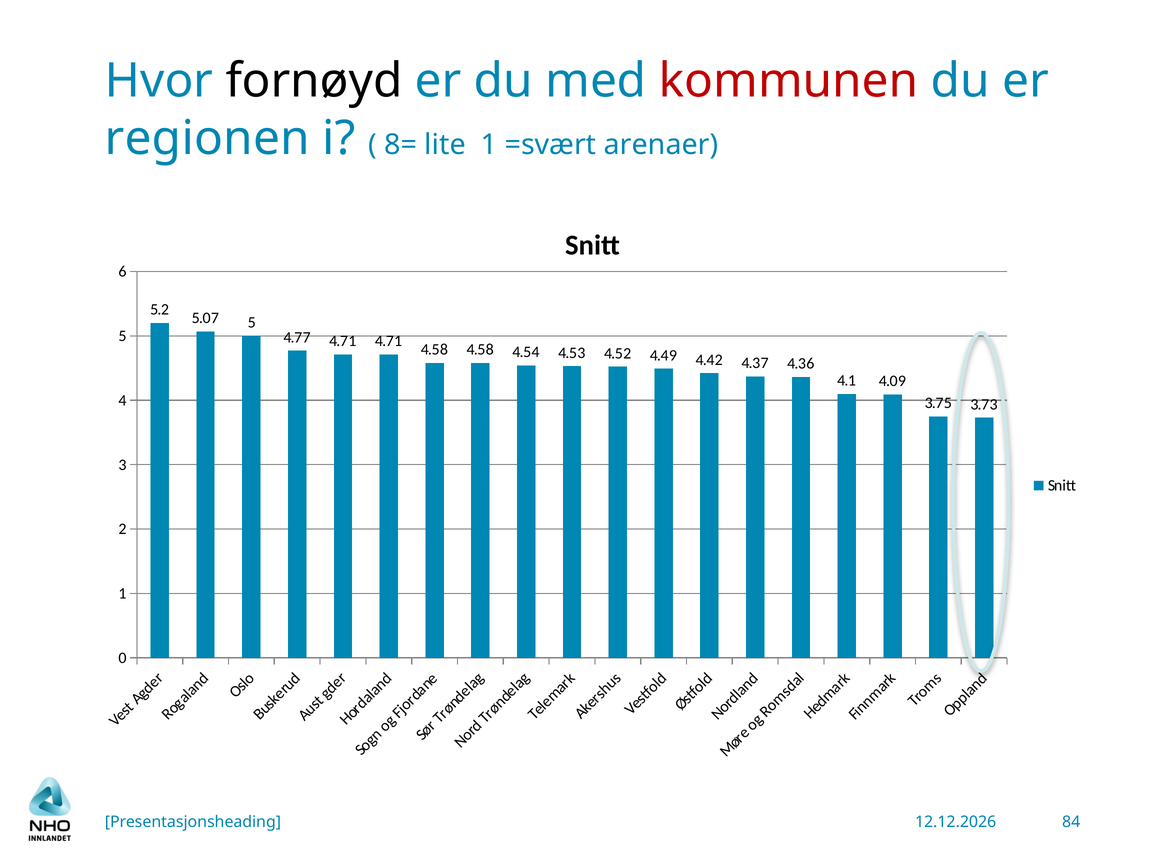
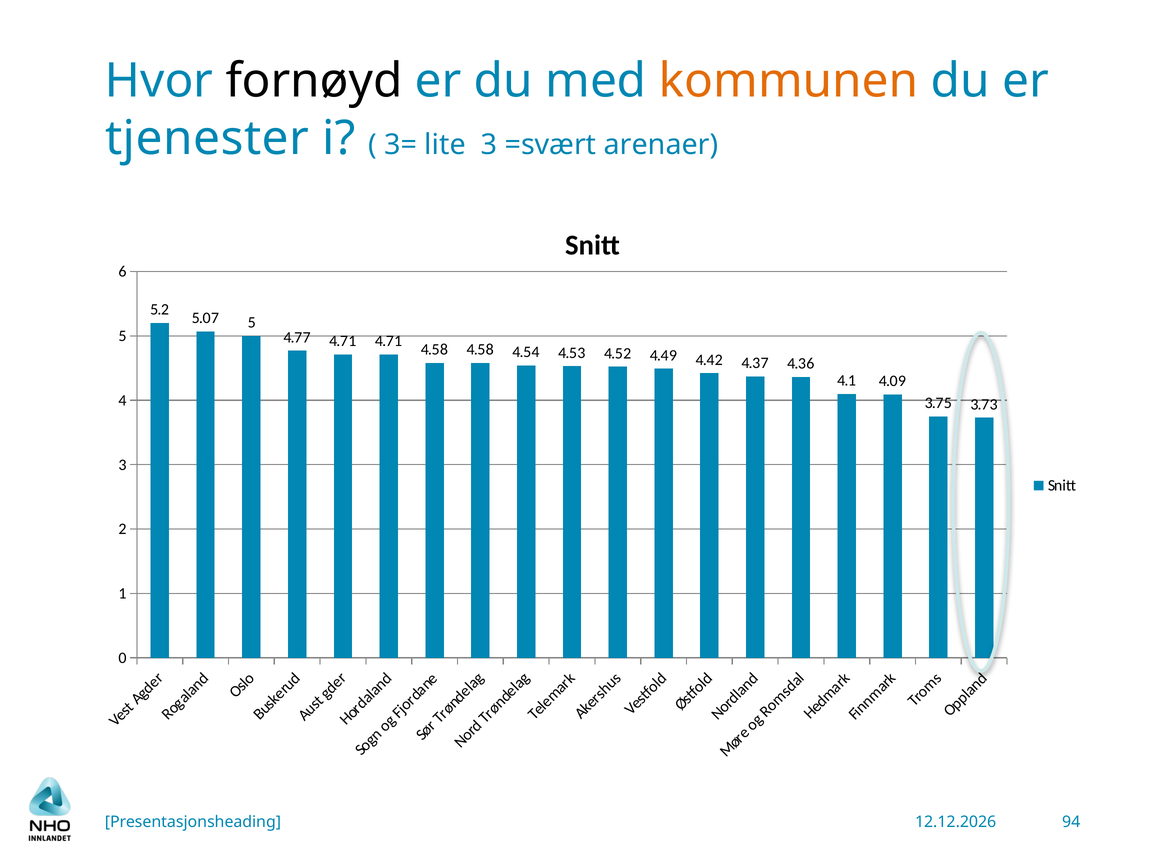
kommunen colour: red -> orange
regionen: regionen -> tjenester
8=: 8= -> 3=
lite 1: 1 -> 3
84: 84 -> 94
